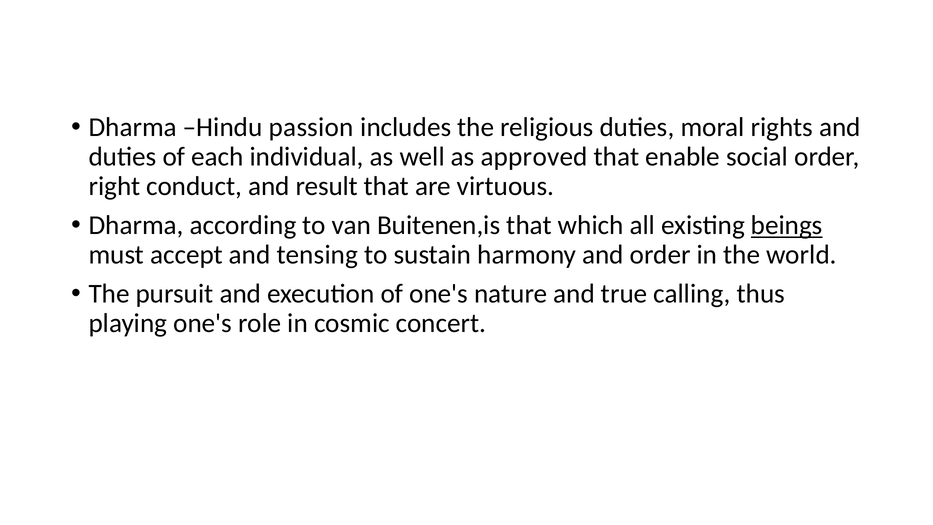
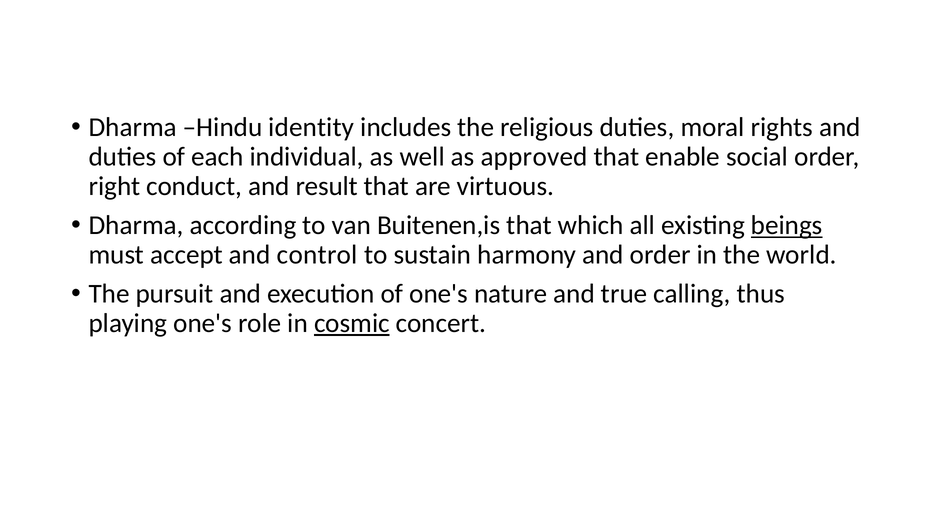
passion: passion -> identity
tensing: tensing -> control
cosmic underline: none -> present
